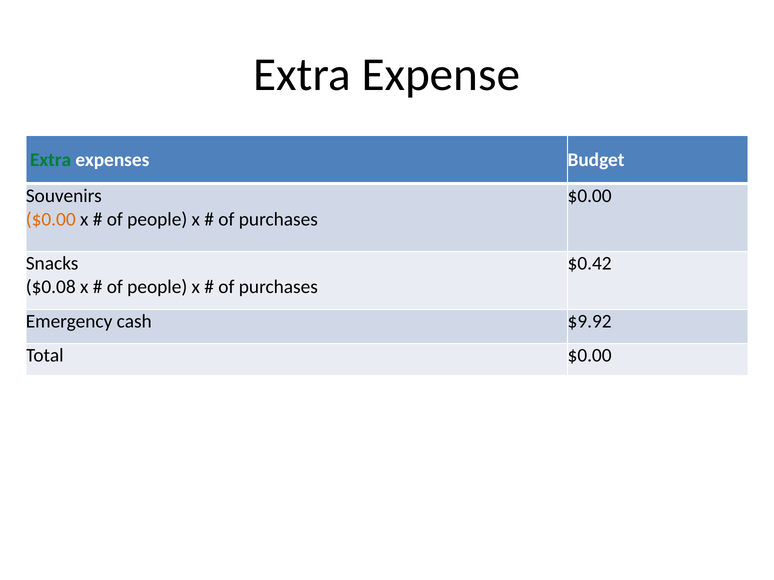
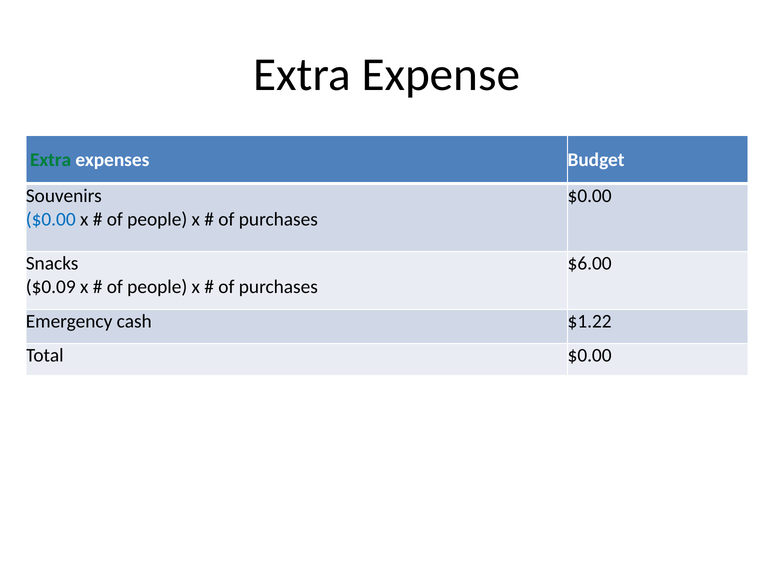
$0.00 at (51, 219) colour: orange -> blue
$0.42: $0.42 -> $6.00
$0.08: $0.08 -> $0.09
$9.92: $9.92 -> $1.22
